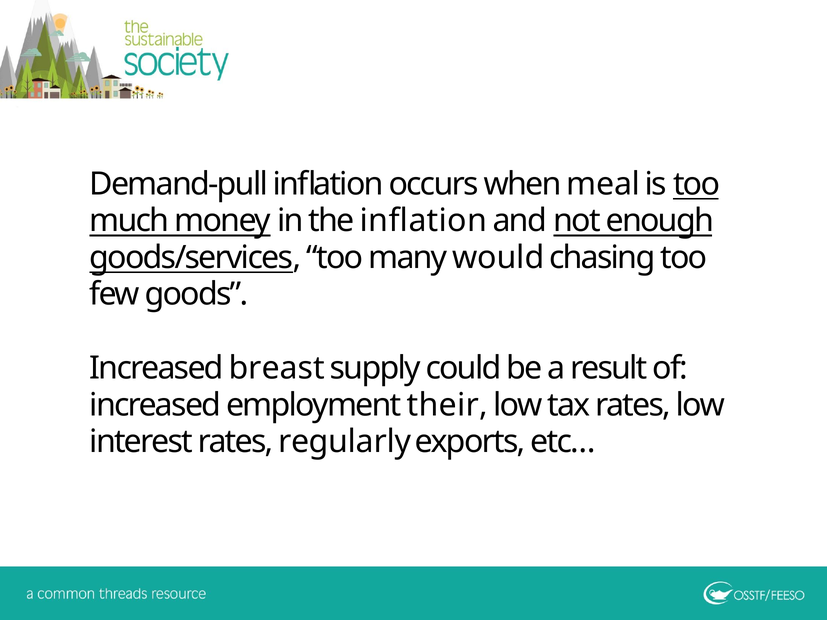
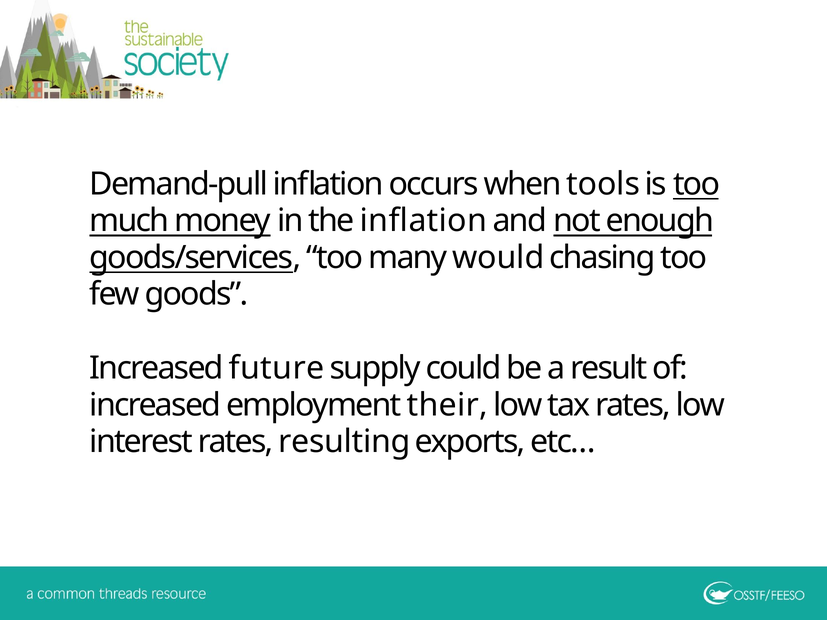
meal: meal -> tools
breast: breast -> future
regularly: regularly -> resulting
